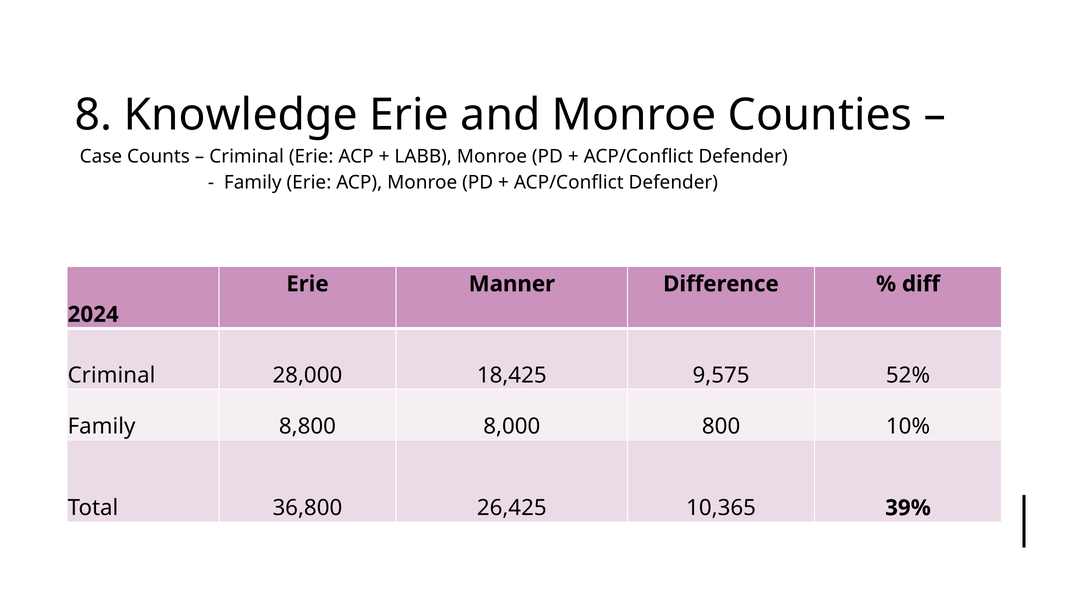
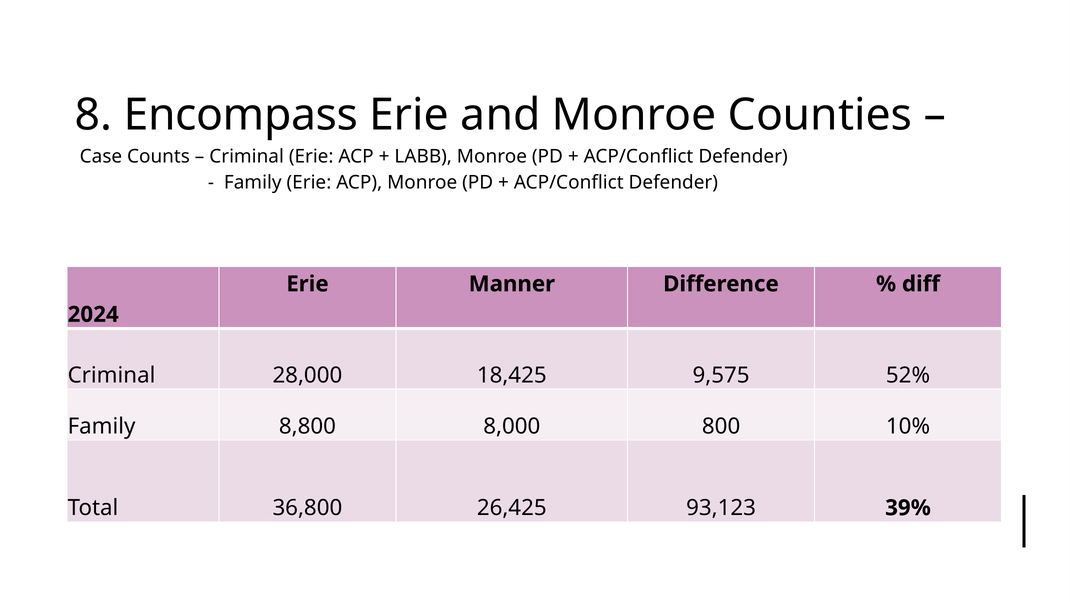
Knowledge: Knowledge -> Encompass
10,365: 10,365 -> 93,123
